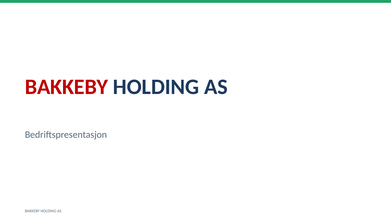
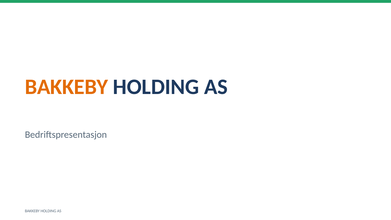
BAKKEBY at (67, 87) colour: red -> orange
